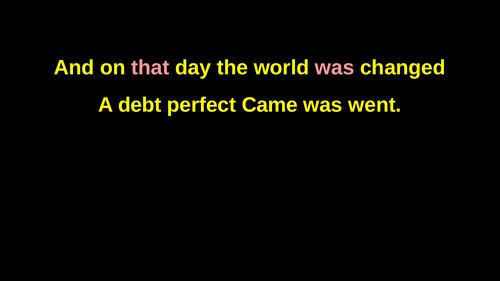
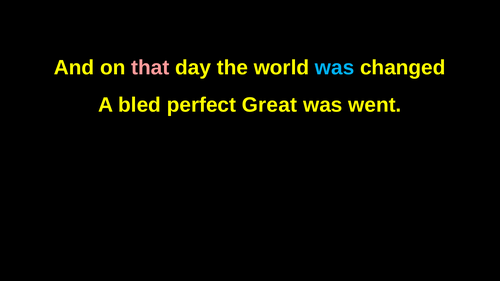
was at (335, 68) colour: pink -> light blue
debt: debt -> bled
Came: Came -> Great
